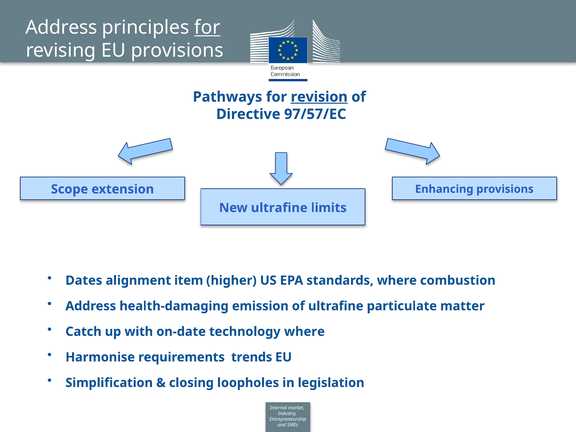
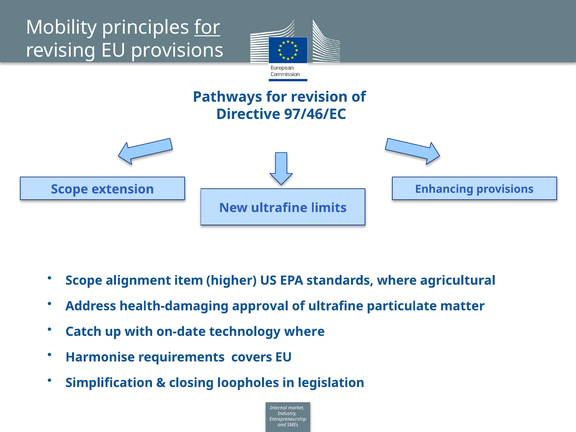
Address at (61, 28): Address -> Mobility
revision underline: present -> none
97/57/EC: 97/57/EC -> 97/46/EC
Dates at (84, 280): Dates -> Scope
combustion: combustion -> agricultural
emission: emission -> approval
trends: trends -> covers
